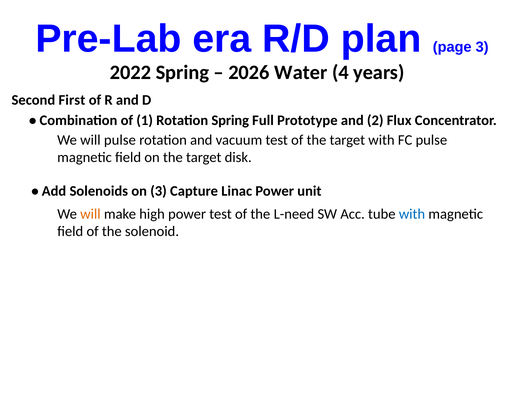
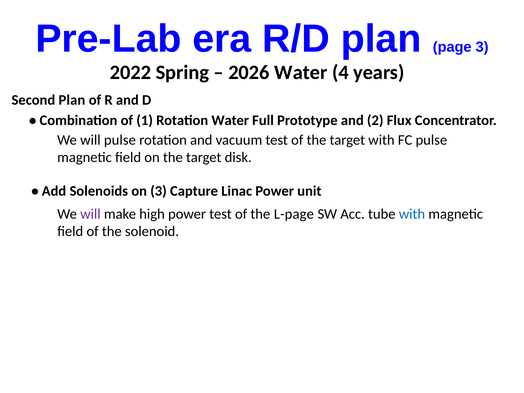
Second First: First -> Plan
Rotation Spring: Spring -> Water
will at (90, 214) colour: orange -> purple
L-need: L-need -> L-page
